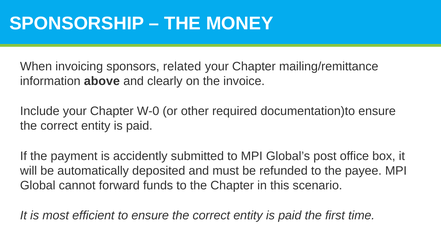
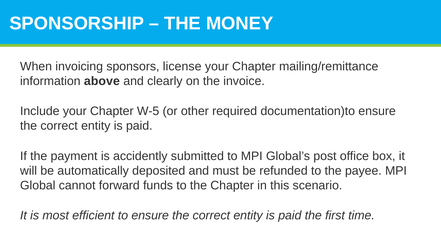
related: related -> license
W-0: W-0 -> W-5
